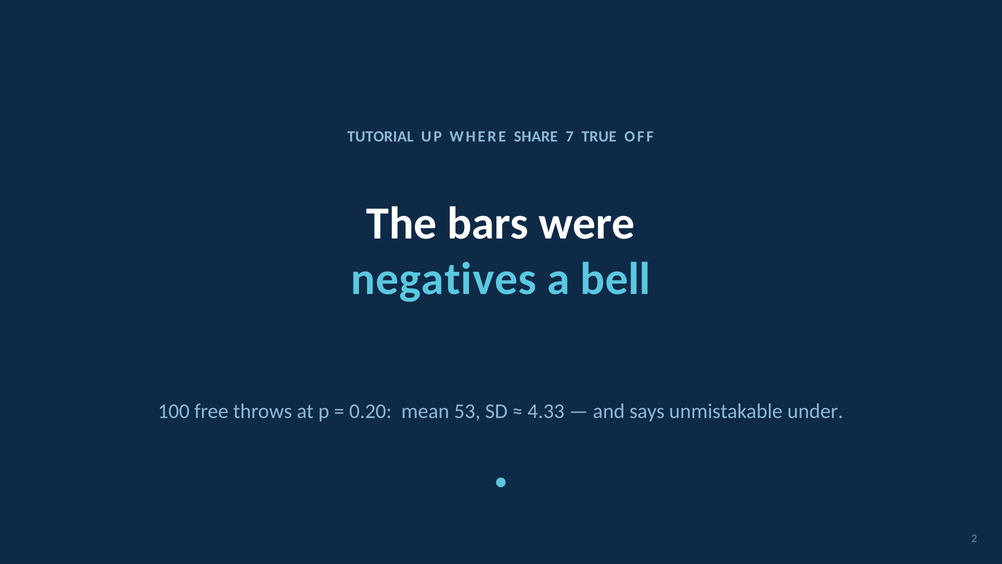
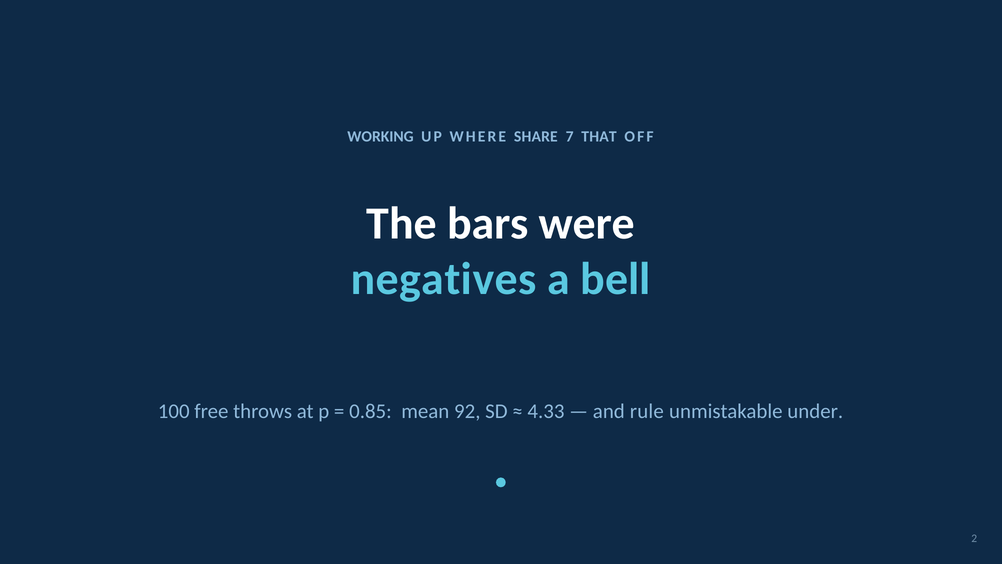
TUTORIAL: TUTORIAL -> WORKING
TRUE: TRUE -> THAT
0.20: 0.20 -> 0.85
53: 53 -> 92
says: says -> rule
